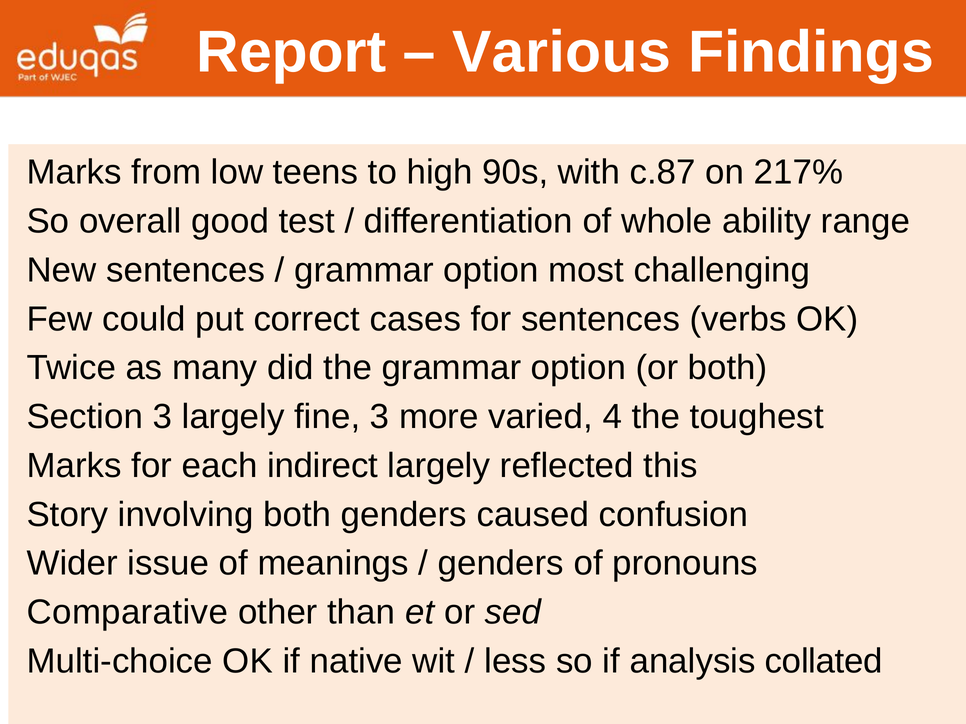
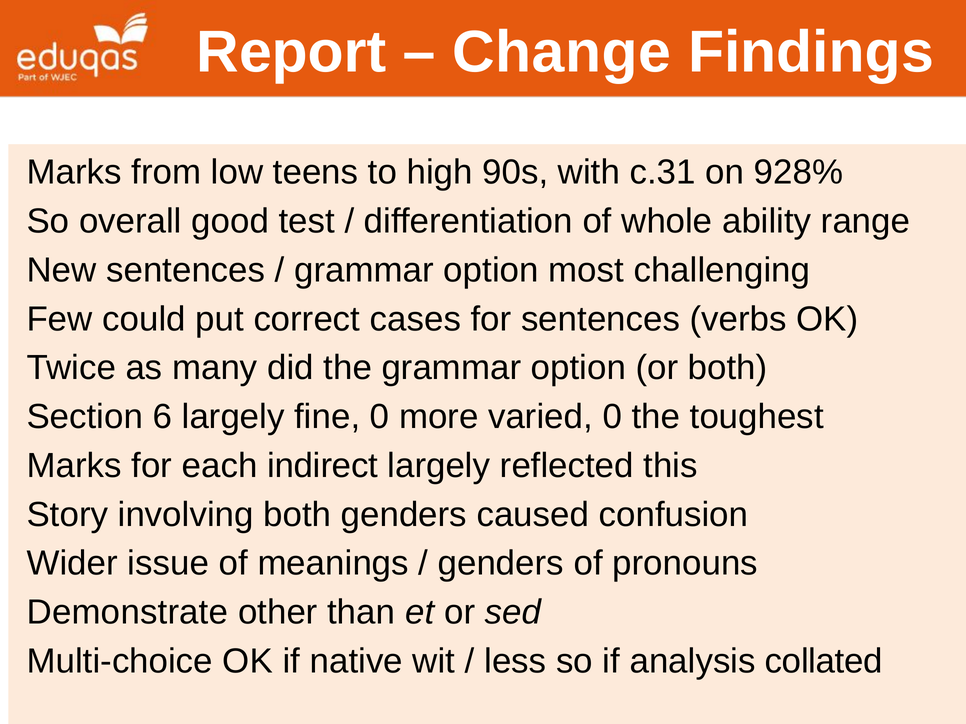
Various: Various -> Change
c.87: c.87 -> c.31
217%: 217% -> 928%
Section 3: 3 -> 6
fine 3: 3 -> 0
varied 4: 4 -> 0
Comparative: Comparative -> Demonstrate
